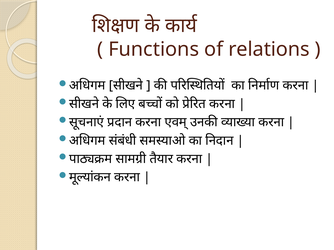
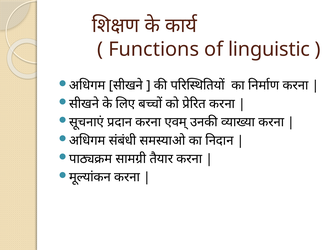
relations: relations -> linguistic
